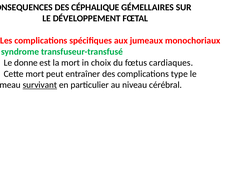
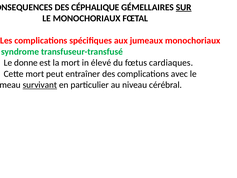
SUR underline: none -> present
LE DÉVELOPPEMENT: DÉVELOPPEMENT -> MONOCHORIAUX
choix: choix -> élevé
type: type -> avec
